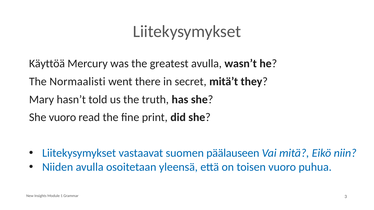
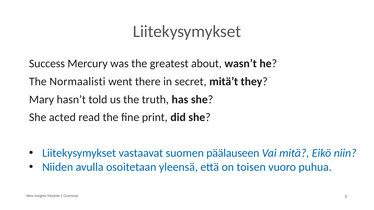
Käyttöä: Käyttöä -> Success
greatest avulla: avulla -> about
She vuoro: vuoro -> acted
